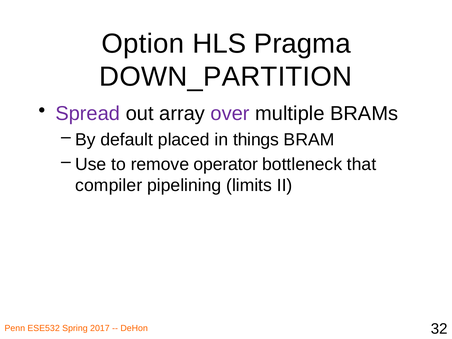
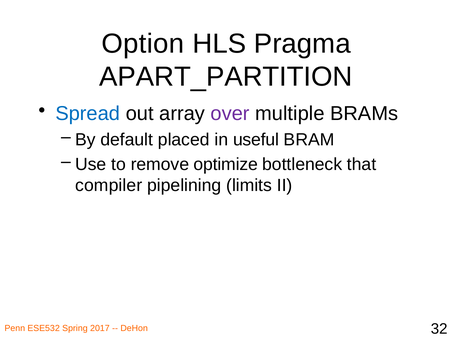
DOWN_PARTITION: DOWN_PARTITION -> APART_PARTITION
Spread colour: purple -> blue
things: things -> useful
operator: operator -> optimize
